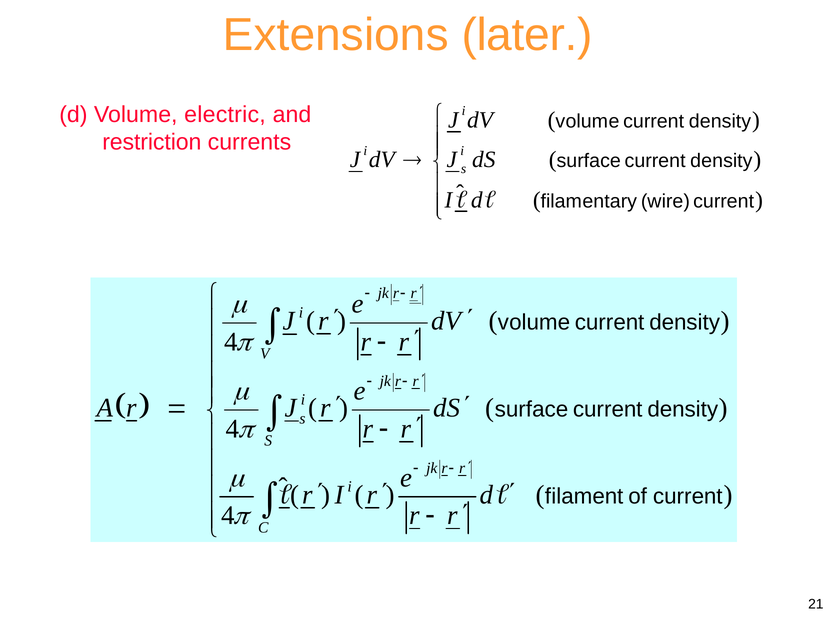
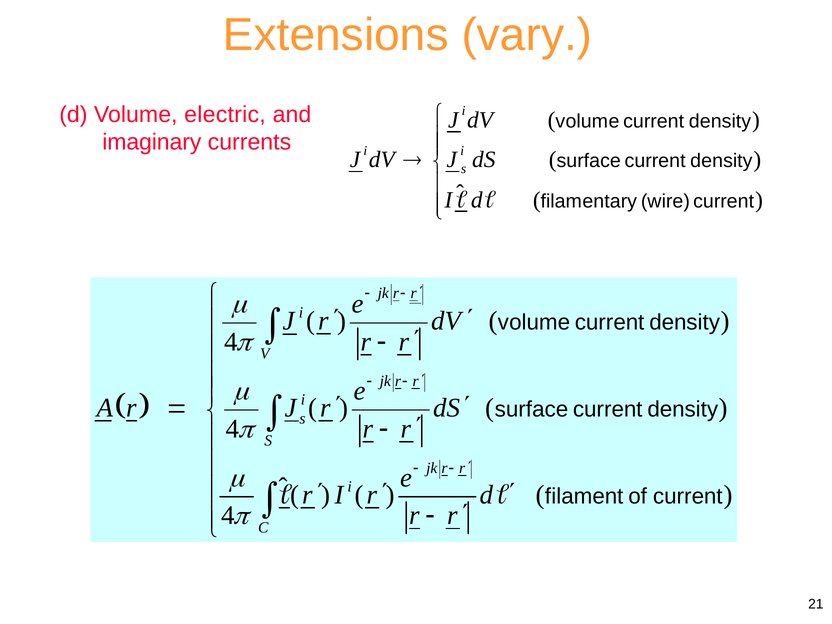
later: later -> vary
restriction: restriction -> imaginary
